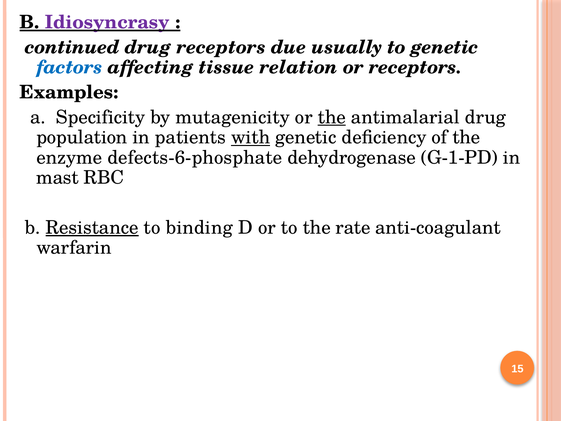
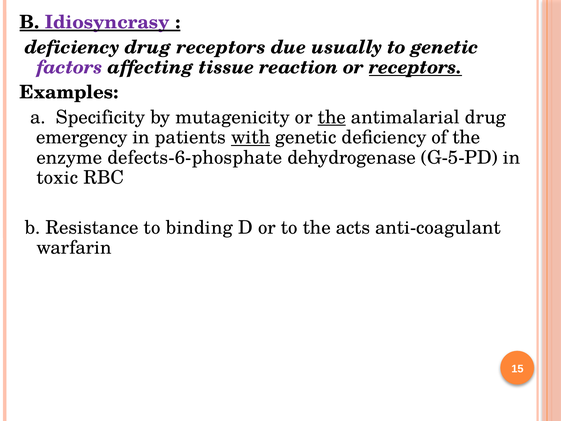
continued at (72, 47): continued -> deficiency
factors colour: blue -> purple
relation: relation -> reaction
receptors at (415, 67) underline: none -> present
population: population -> emergency
G-1-PD: G-1-PD -> G-5-PD
mast: mast -> toxic
Resistance underline: present -> none
rate: rate -> acts
